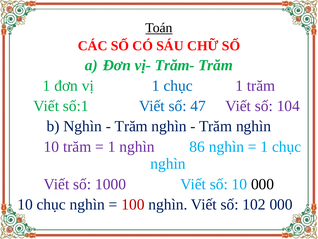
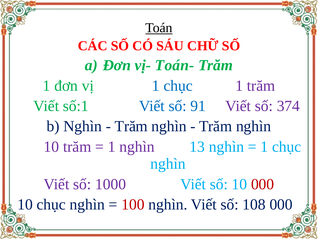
Trăm-: Trăm- -> Toán-
47: 47 -> 91
104: 104 -> 374
86: 86 -> 13
000 at (263, 184) colour: black -> red
102: 102 -> 108
